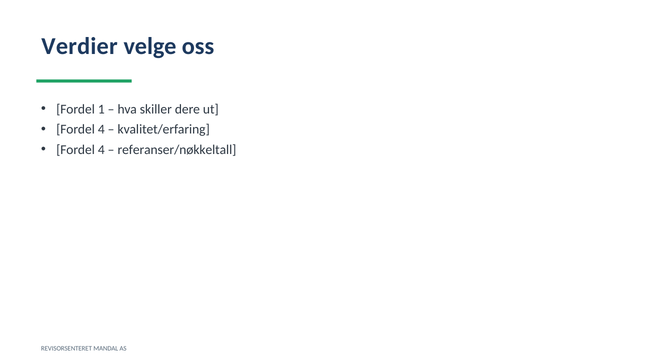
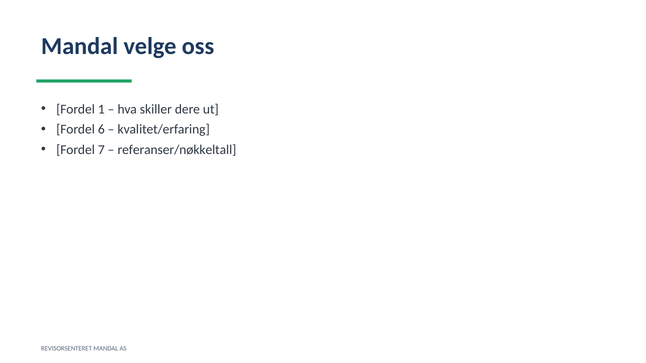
Verdier at (79, 46): Verdier -> Mandal
4 at (101, 130): 4 -> 6
4 at (101, 150): 4 -> 7
